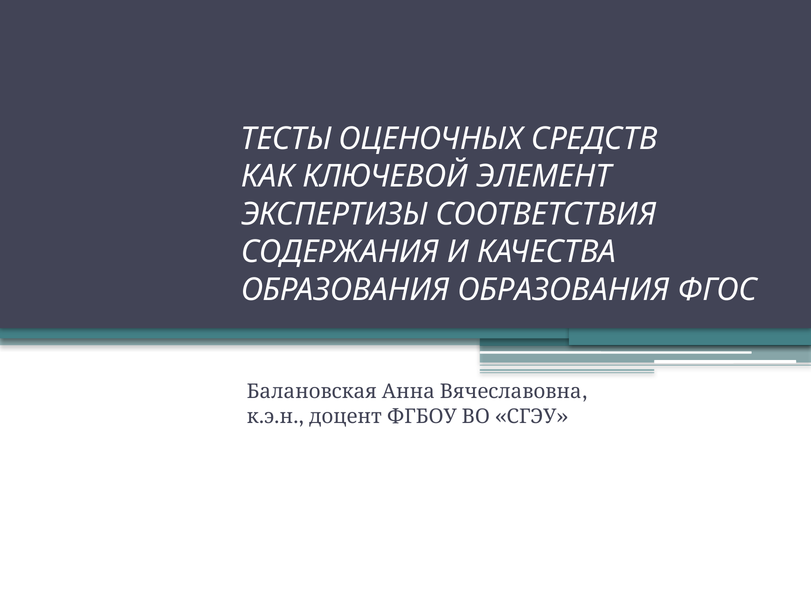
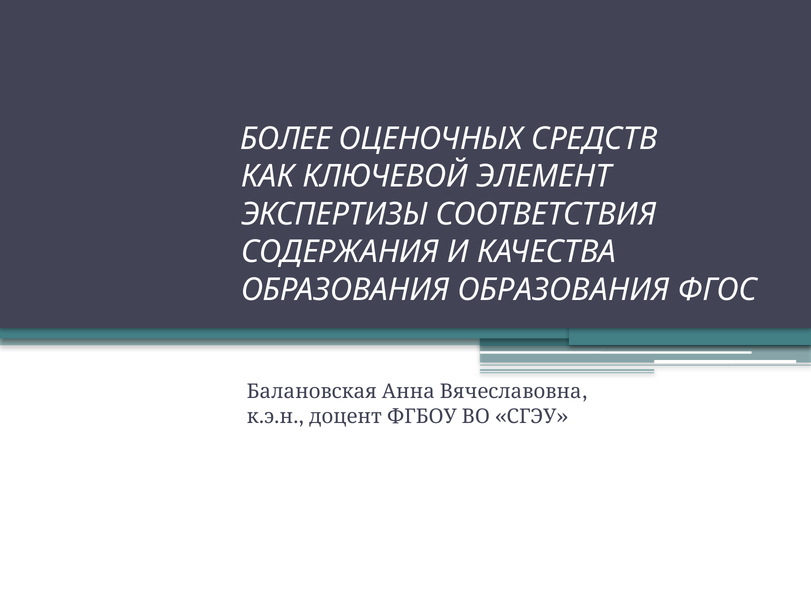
ТЕСТЫ: ТЕСТЫ -> БОЛЕЕ
